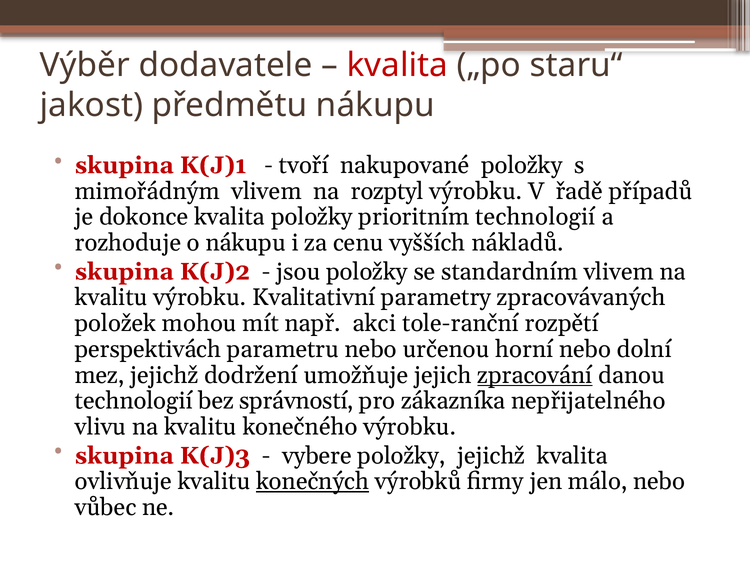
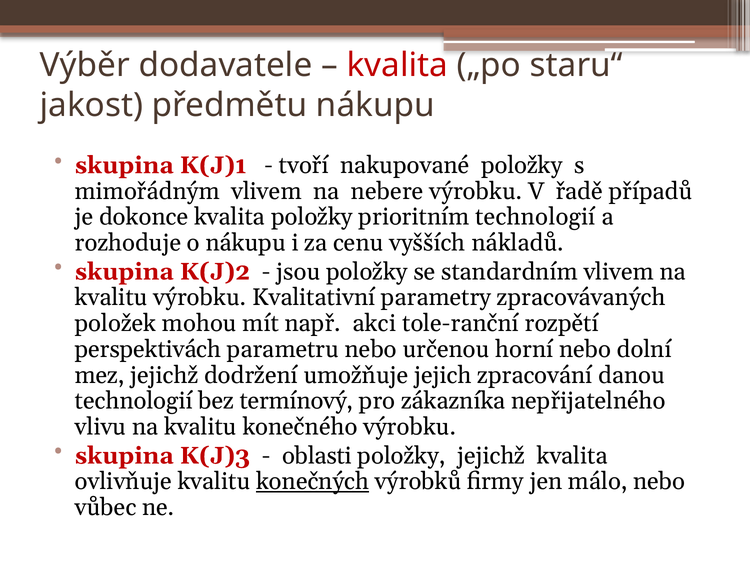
rozptyl: rozptyl -> nebere
zpracování underline: present -> none
správností: správností -> termínový
vybere: vybere -> oblasti
